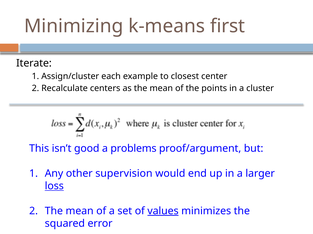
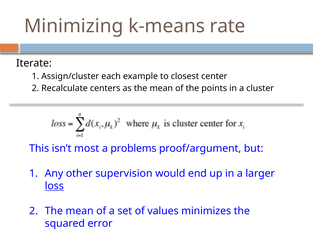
first: first -> rate
good: good -> most
values underline: present -> none
